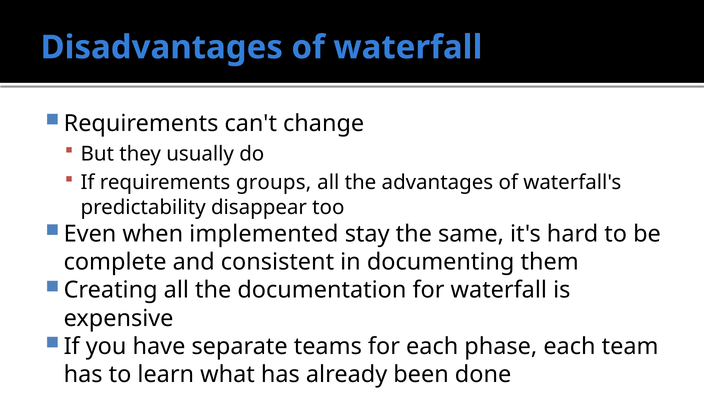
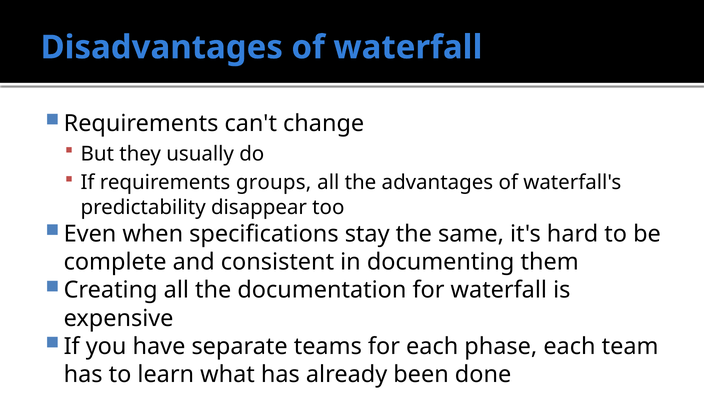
implemented: implemented -> specifications
